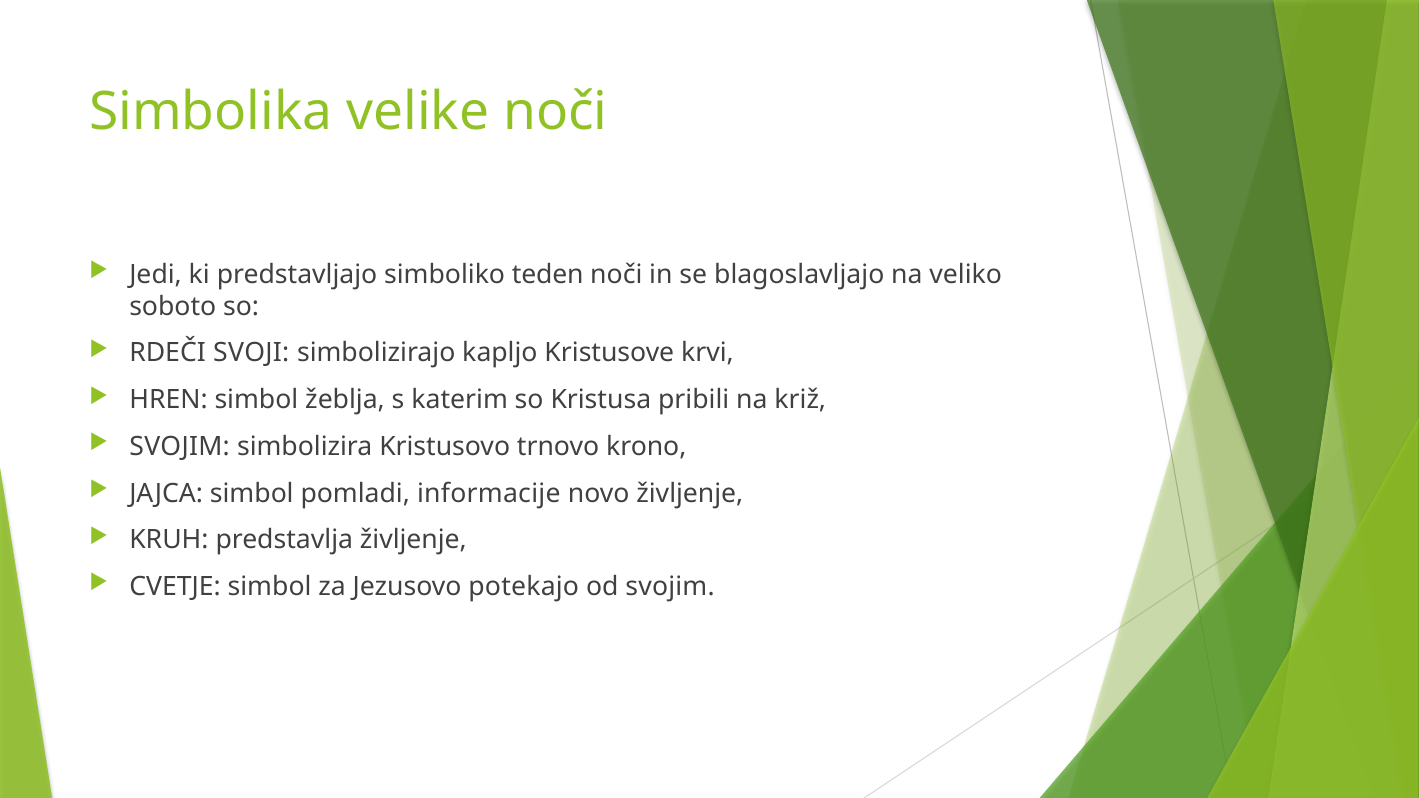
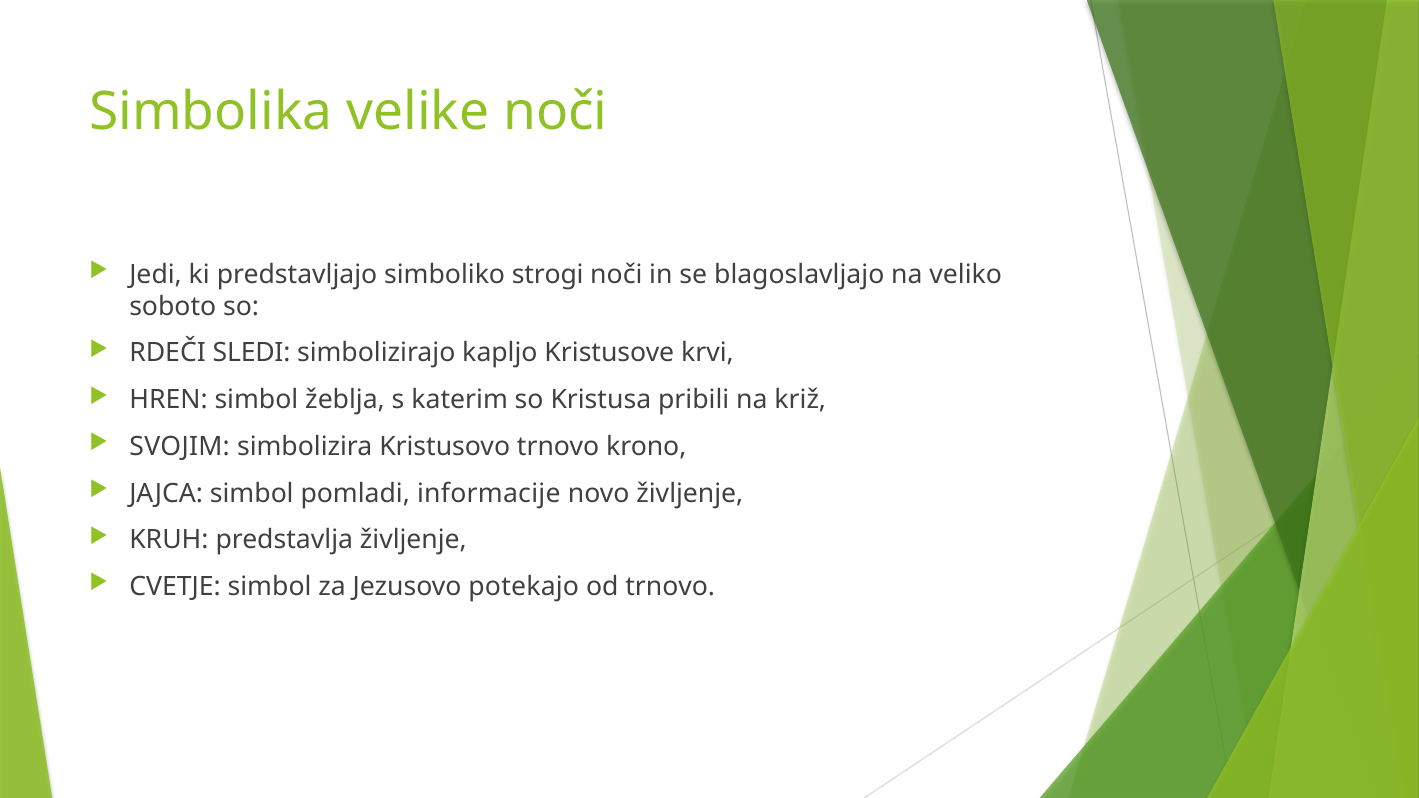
teden: teden -> strogi
SVOJI: SVOJI -> SLEDI
od svojim: svojim -> trnovo
